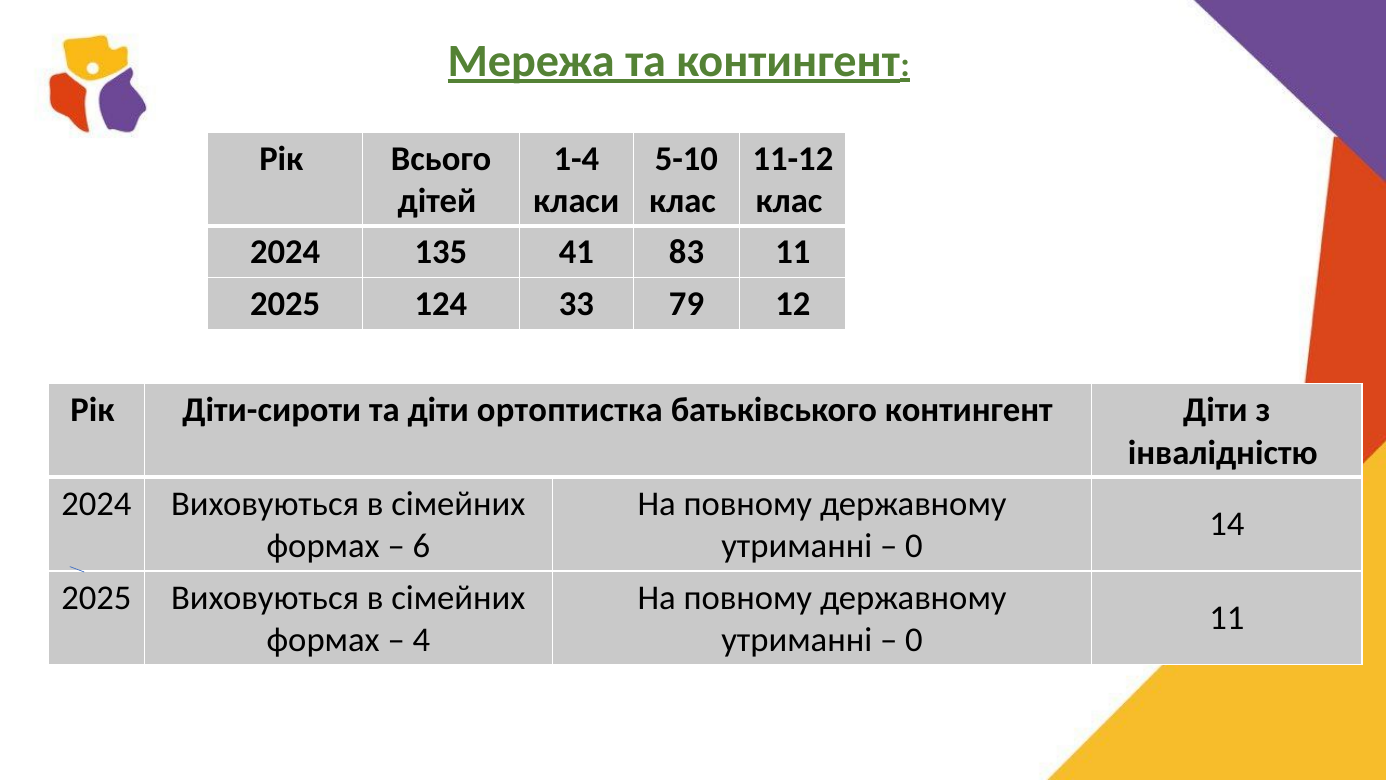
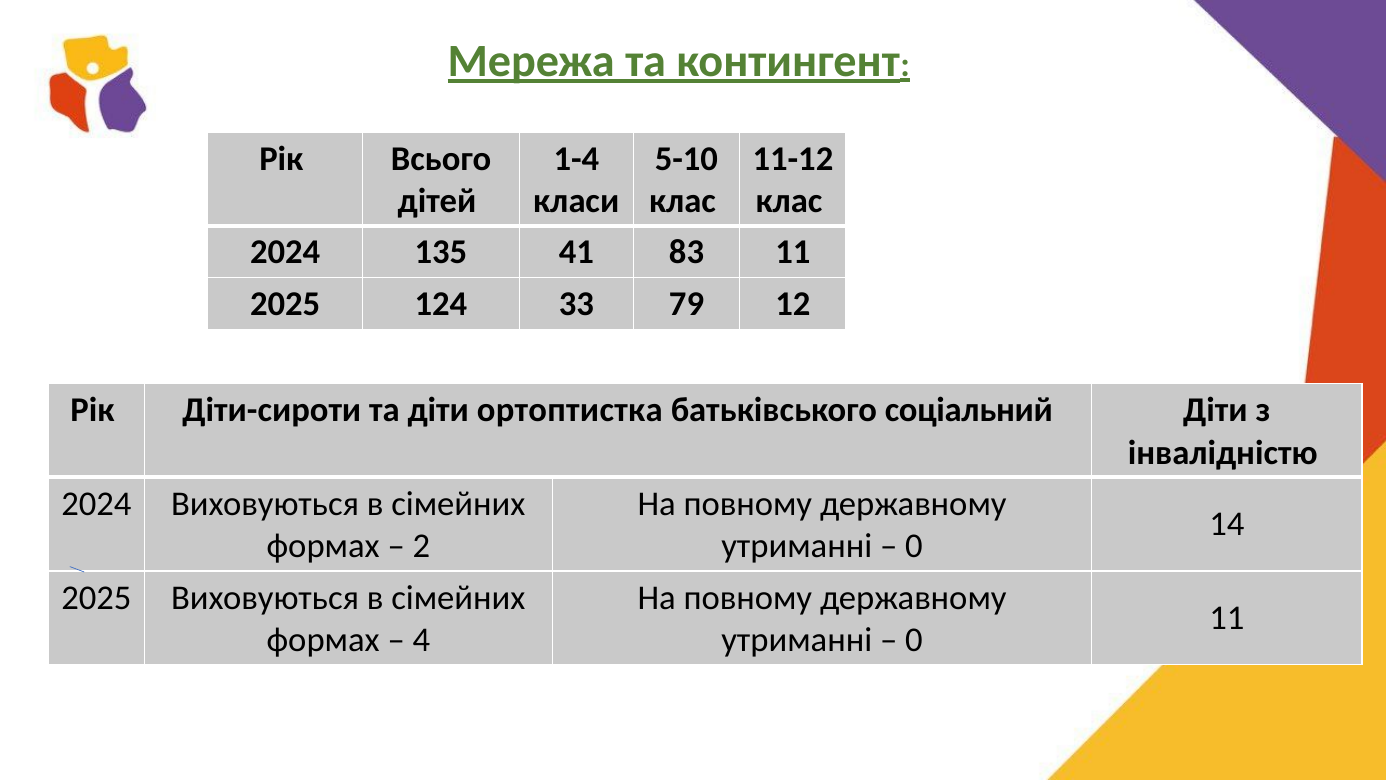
батьківського контингент: контингент -> соціальний
6: 6 -> 2
